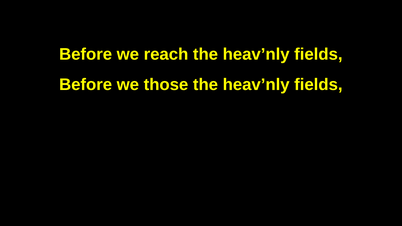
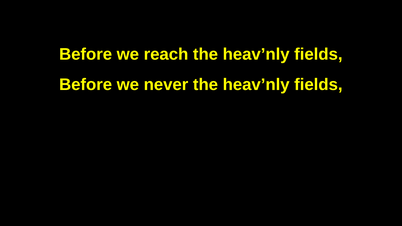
those: those -> never
